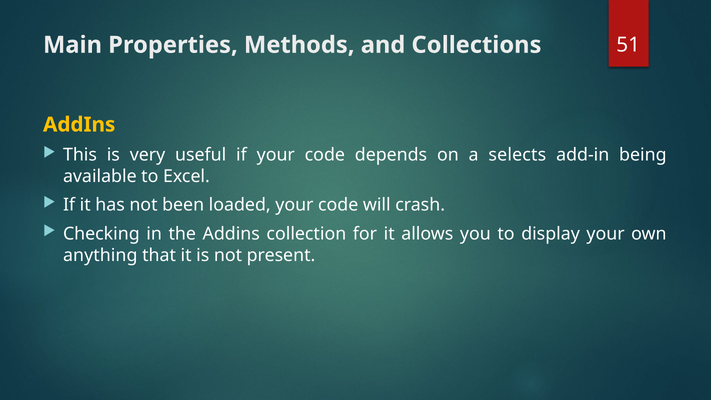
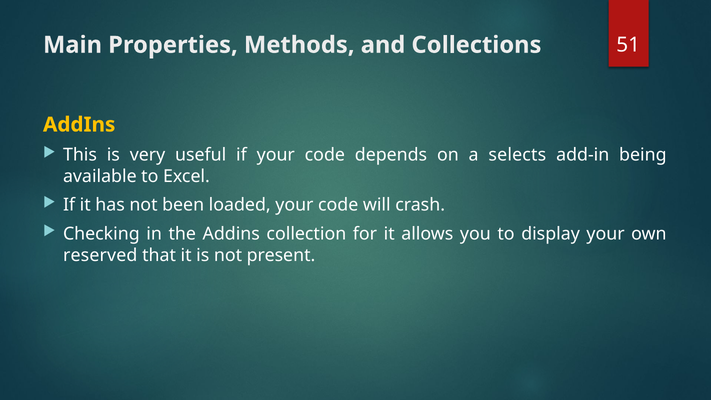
anything: anything -> reserved
